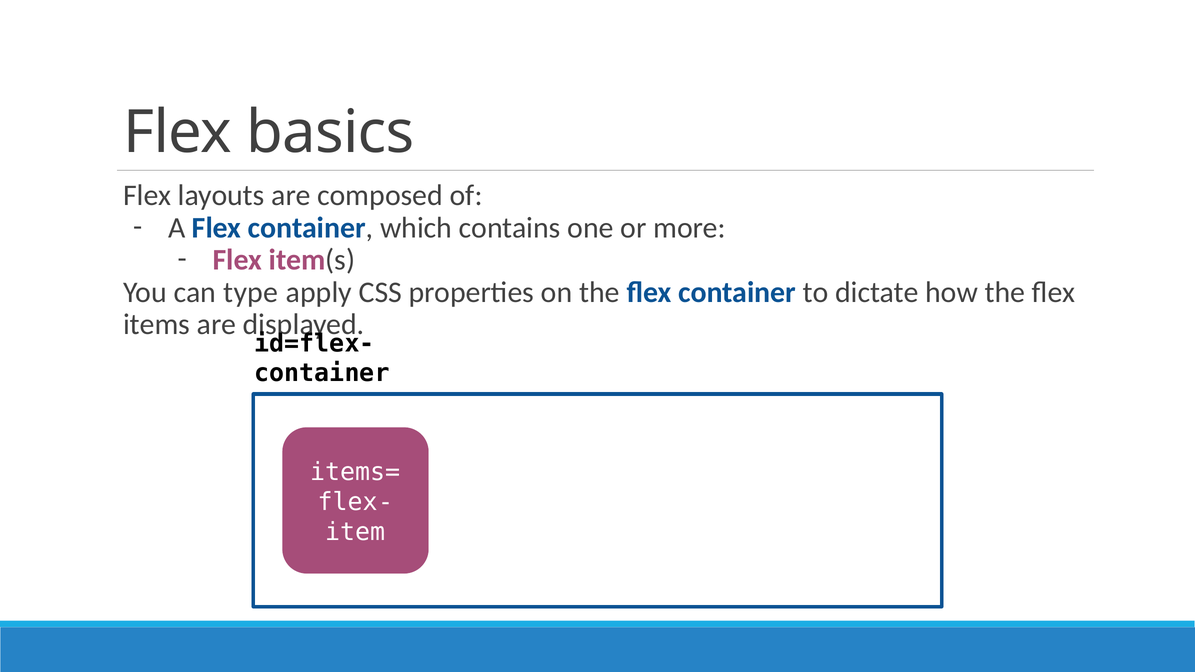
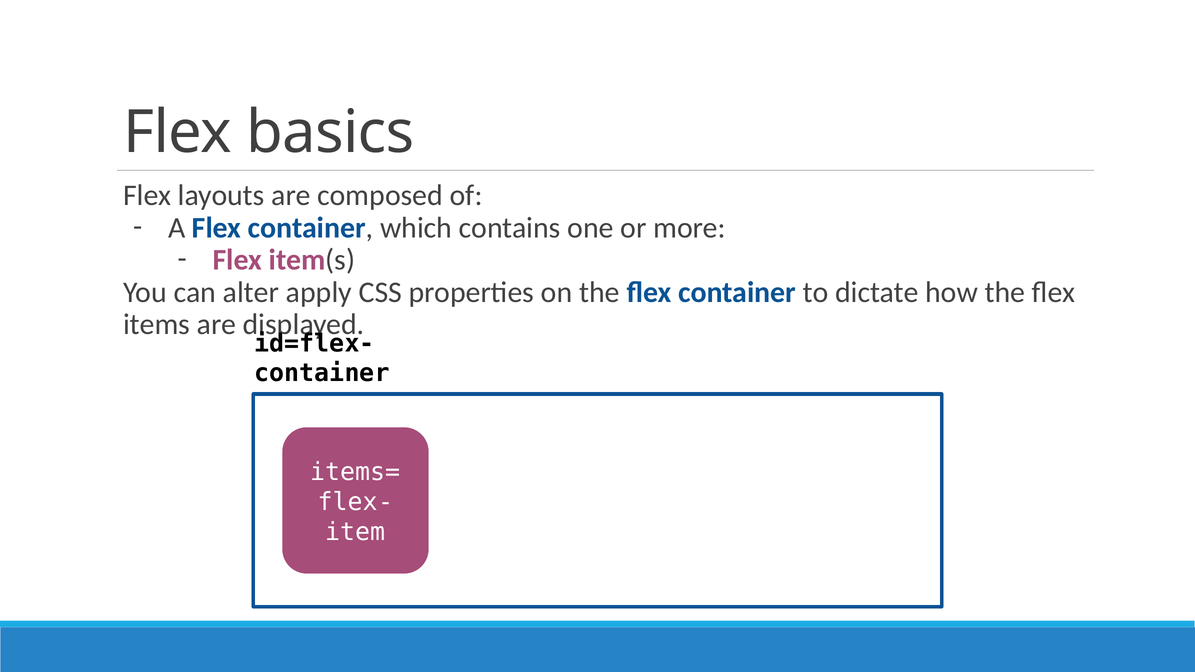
type: type -> alter
